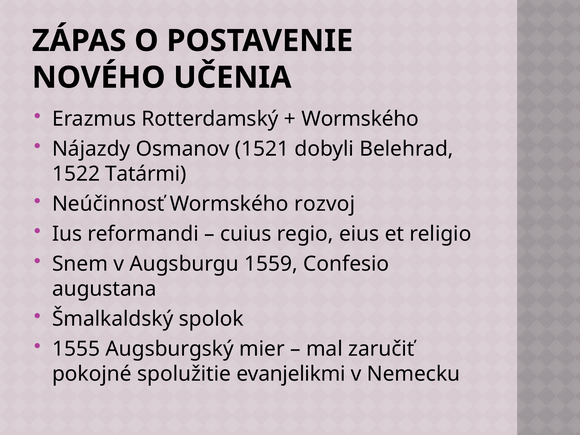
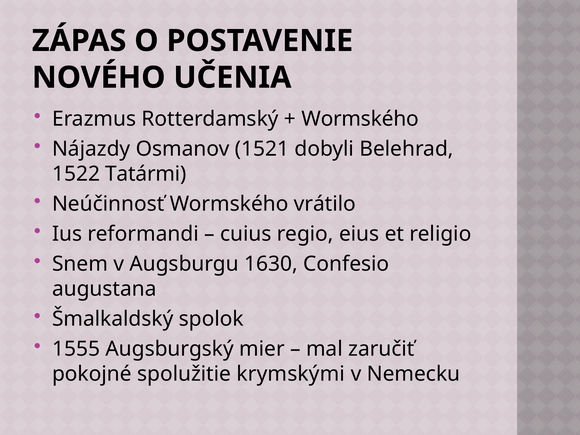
rozvoj: rozvoj -> vrátilo
1559: 1559 -> 1630
evanjelikmi: evanjelikmi -> krymskými
